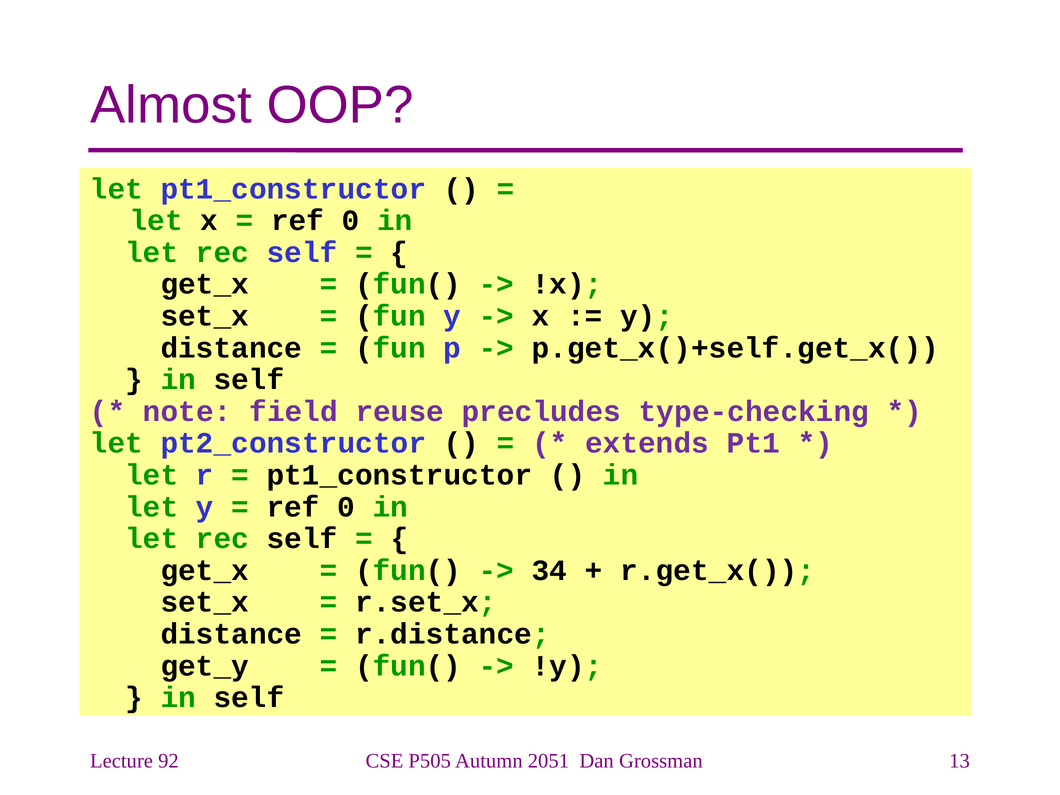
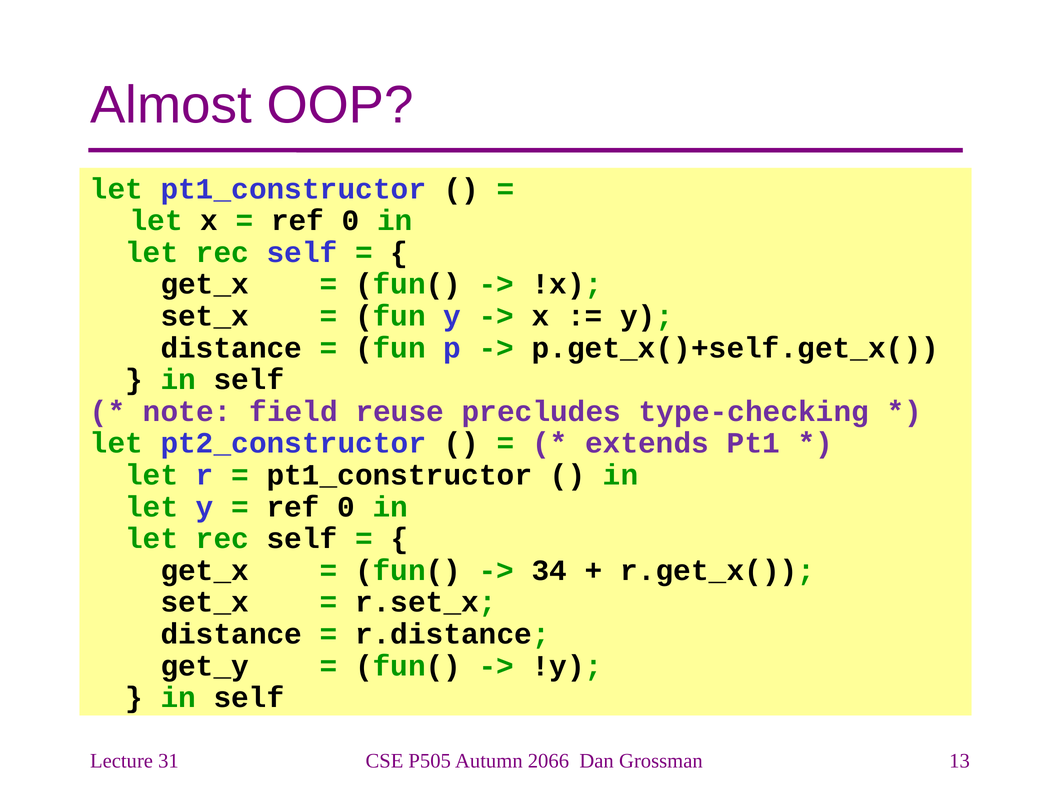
92: 92 -> 31
2051: 2051 -> 2066
